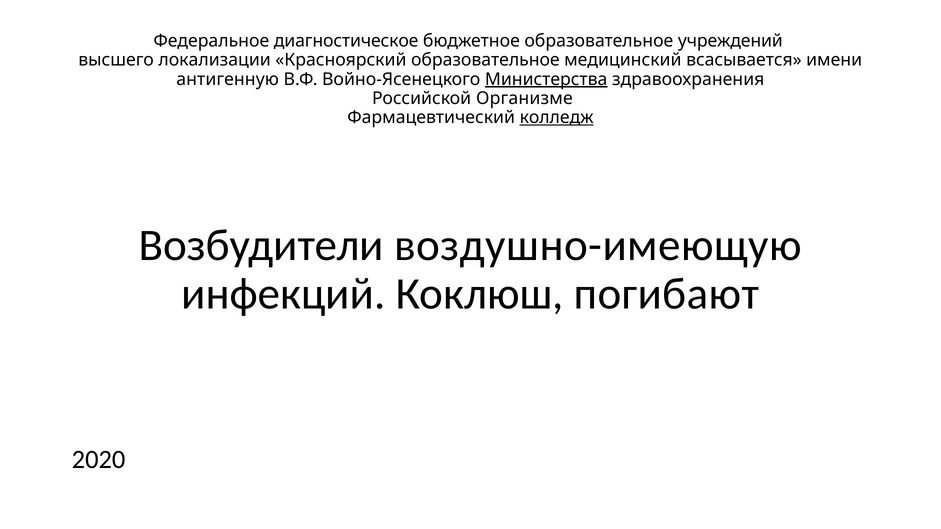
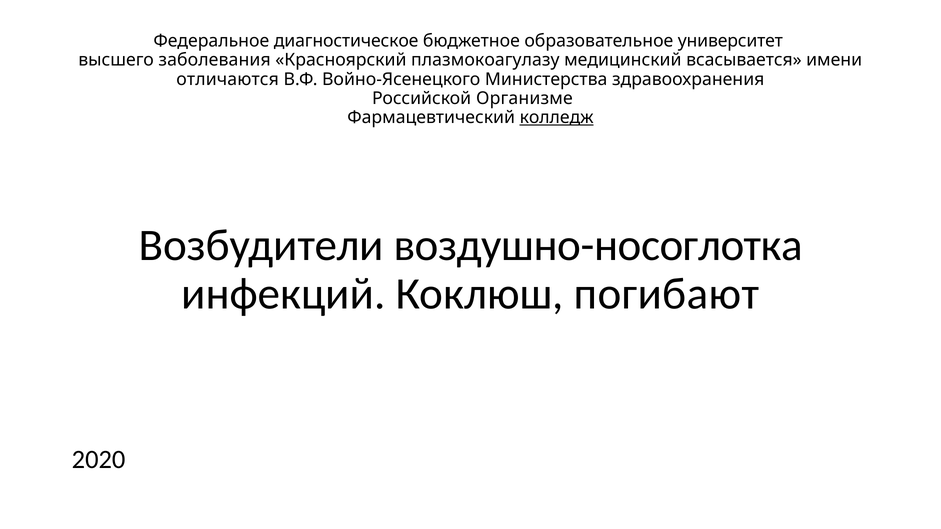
учреждений: учреждений -> университет
локализации: локализации -> заболевания
Красноярский образовательное: образовательное -> плазмокоагулазу
антигенную: антигенную -> отличаются
Министерства underline: present -> none
воздушно-имеющую: воздушно-имеющую -> воздушно-носоглотка
